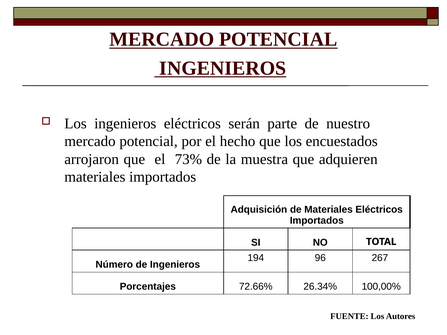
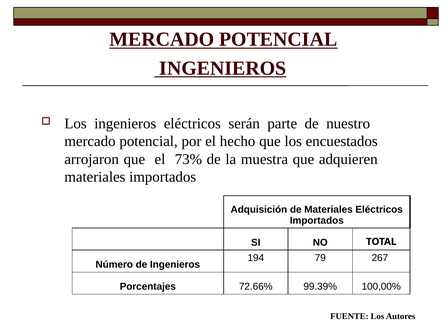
96: 96 -> 79
26.34%: 26.34% -> 99.39%
